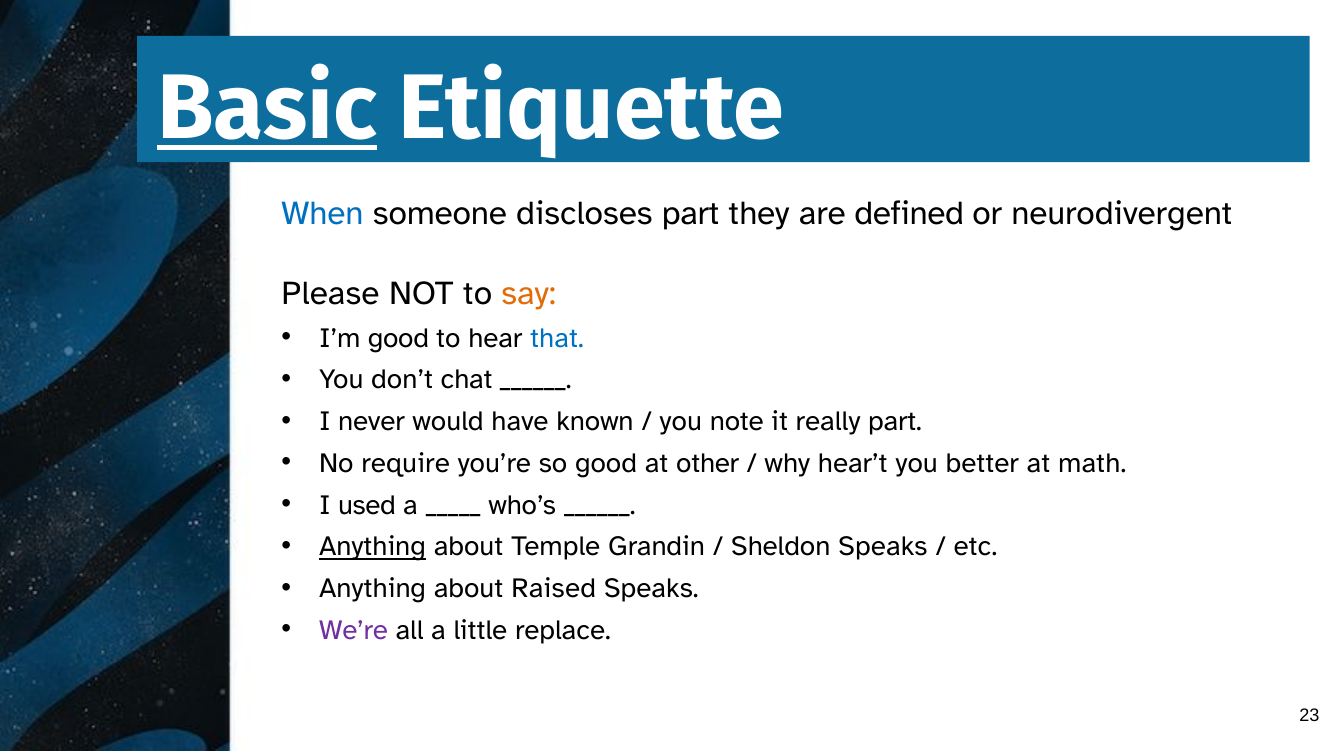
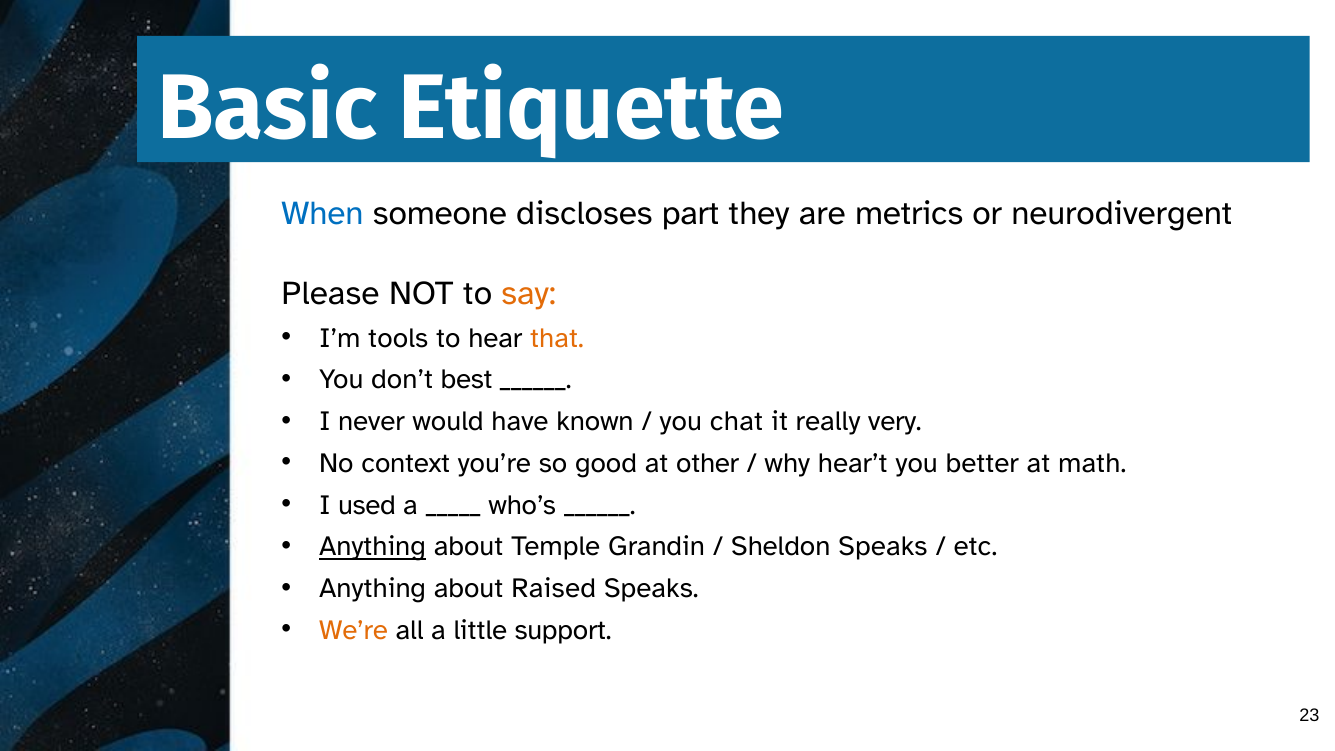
Basic underline: present -> none
defined: defined -> metrics
I’m good: good -> tools
that colour: blue -> orange
chat: chat -> best
note: note -> chat
really part: part -> very
require: require -> context
We’re colour: purple -> orange
replace: replace -> support
